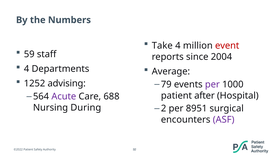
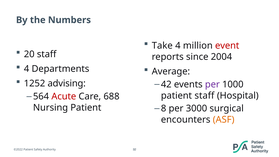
59: 59 -> 20
79: 79 -> 42
Acute colour: purple -> red
patient after: after -> staff
2: 2 -> 8
8951: 8951 -> 3000
Nursing During: During -> Patient
ASF colour: purple -> orange
